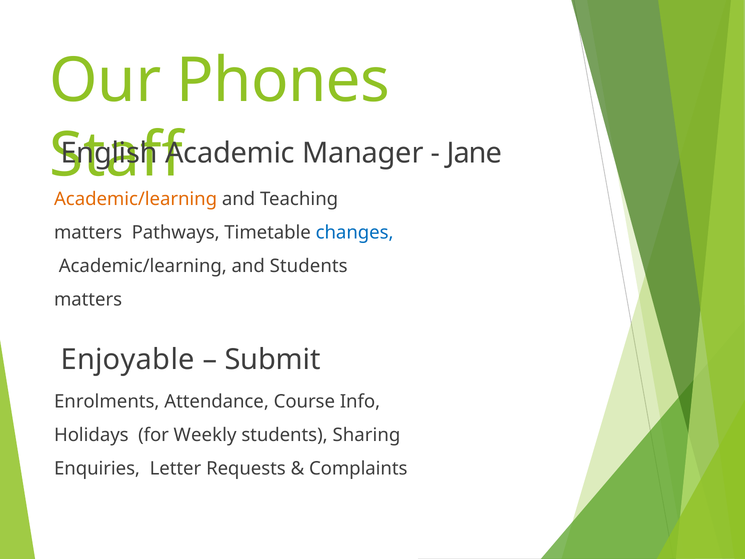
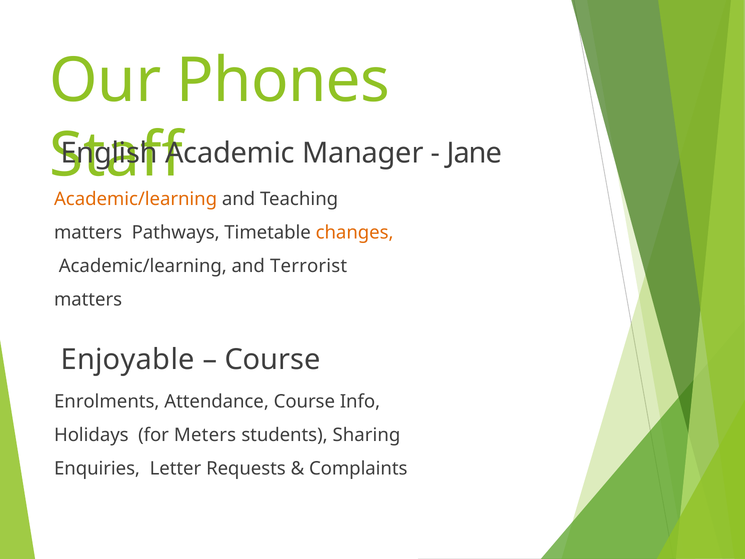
changes colour: blue -> orange
and Students: Students -> Terrorist
Submit at (273, 360): Submit -> Course
Weekly: Weekly -> Meters
